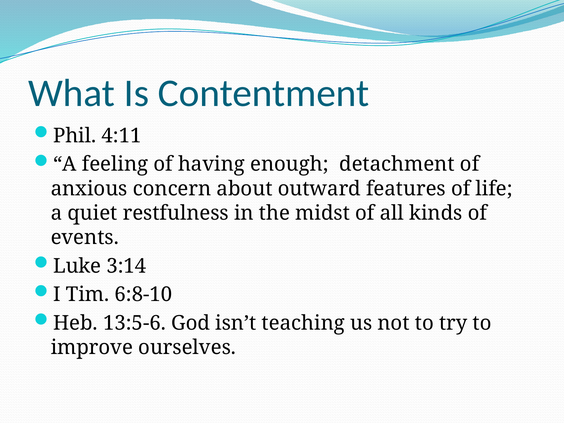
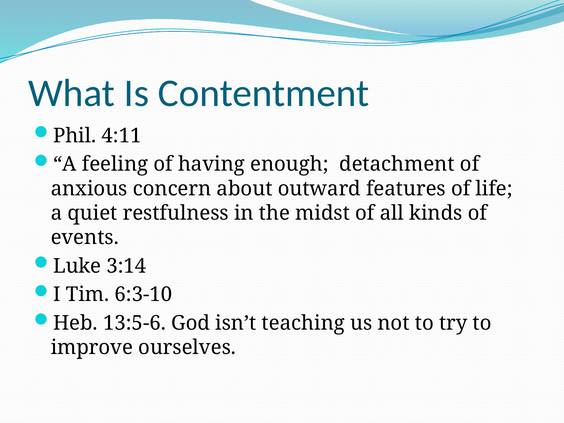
6:8-10: 6:8-10 -> 6:3-10
